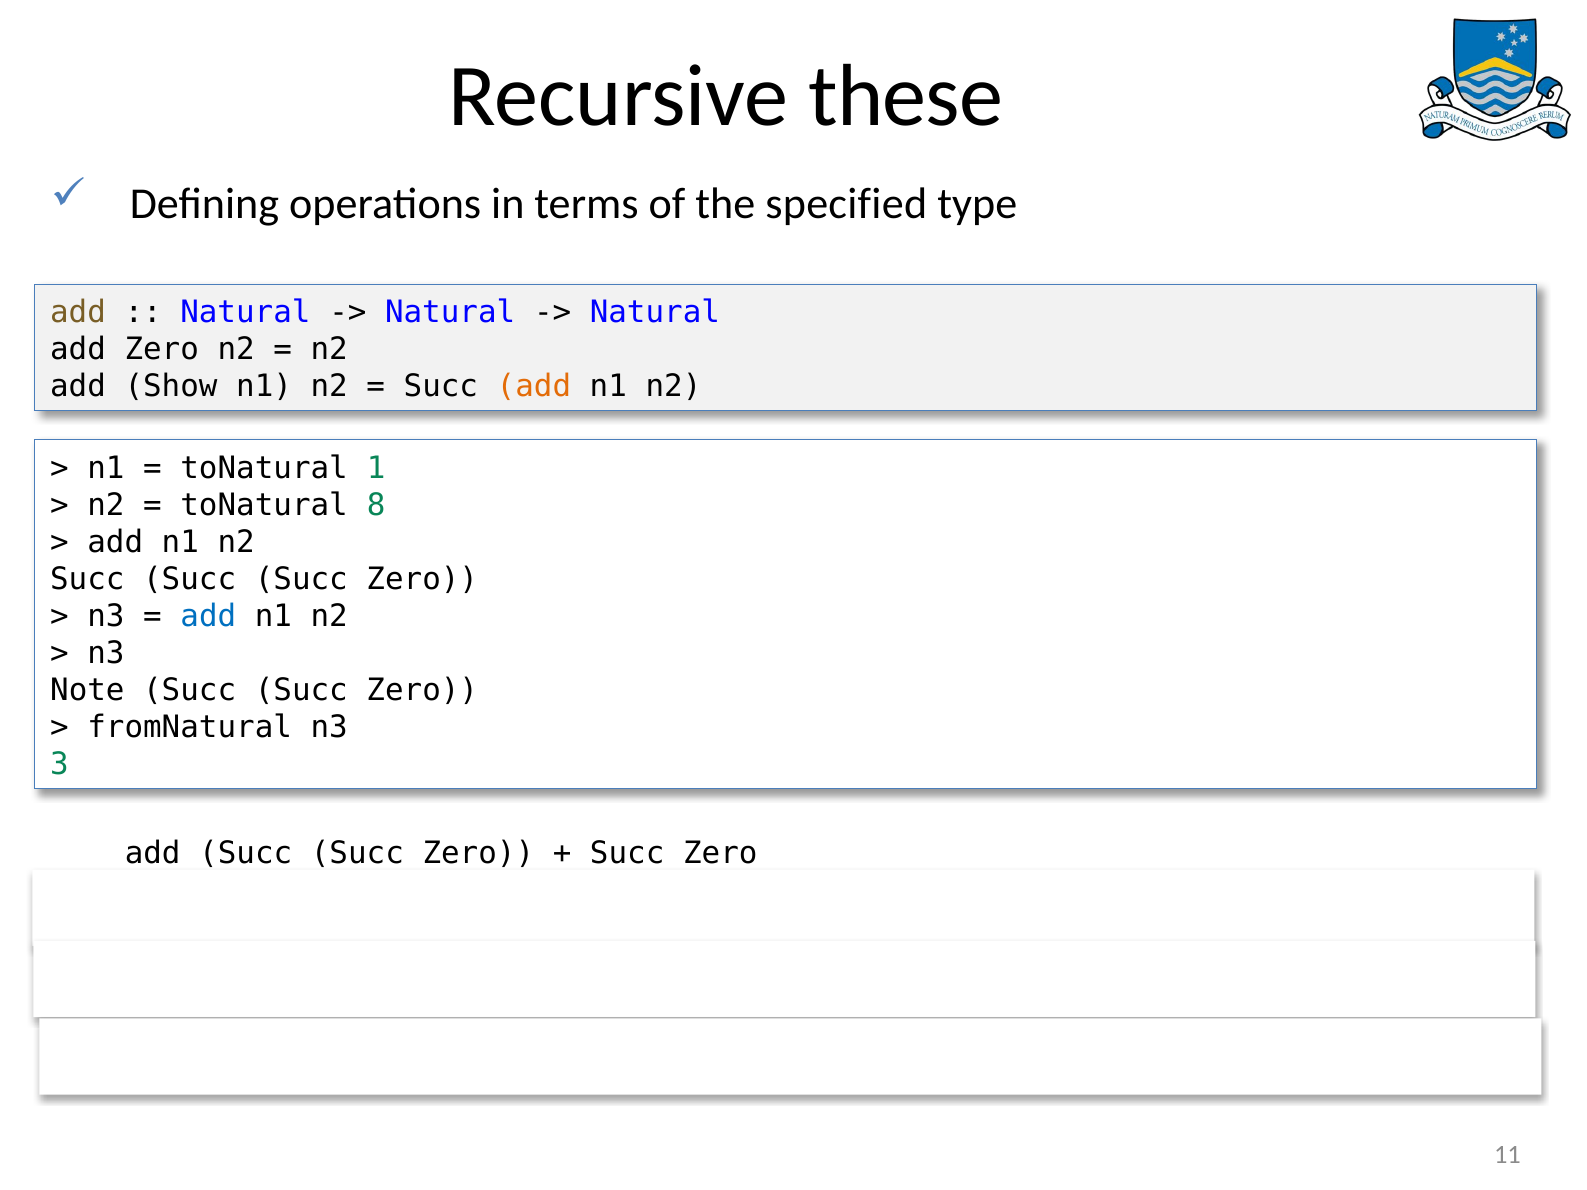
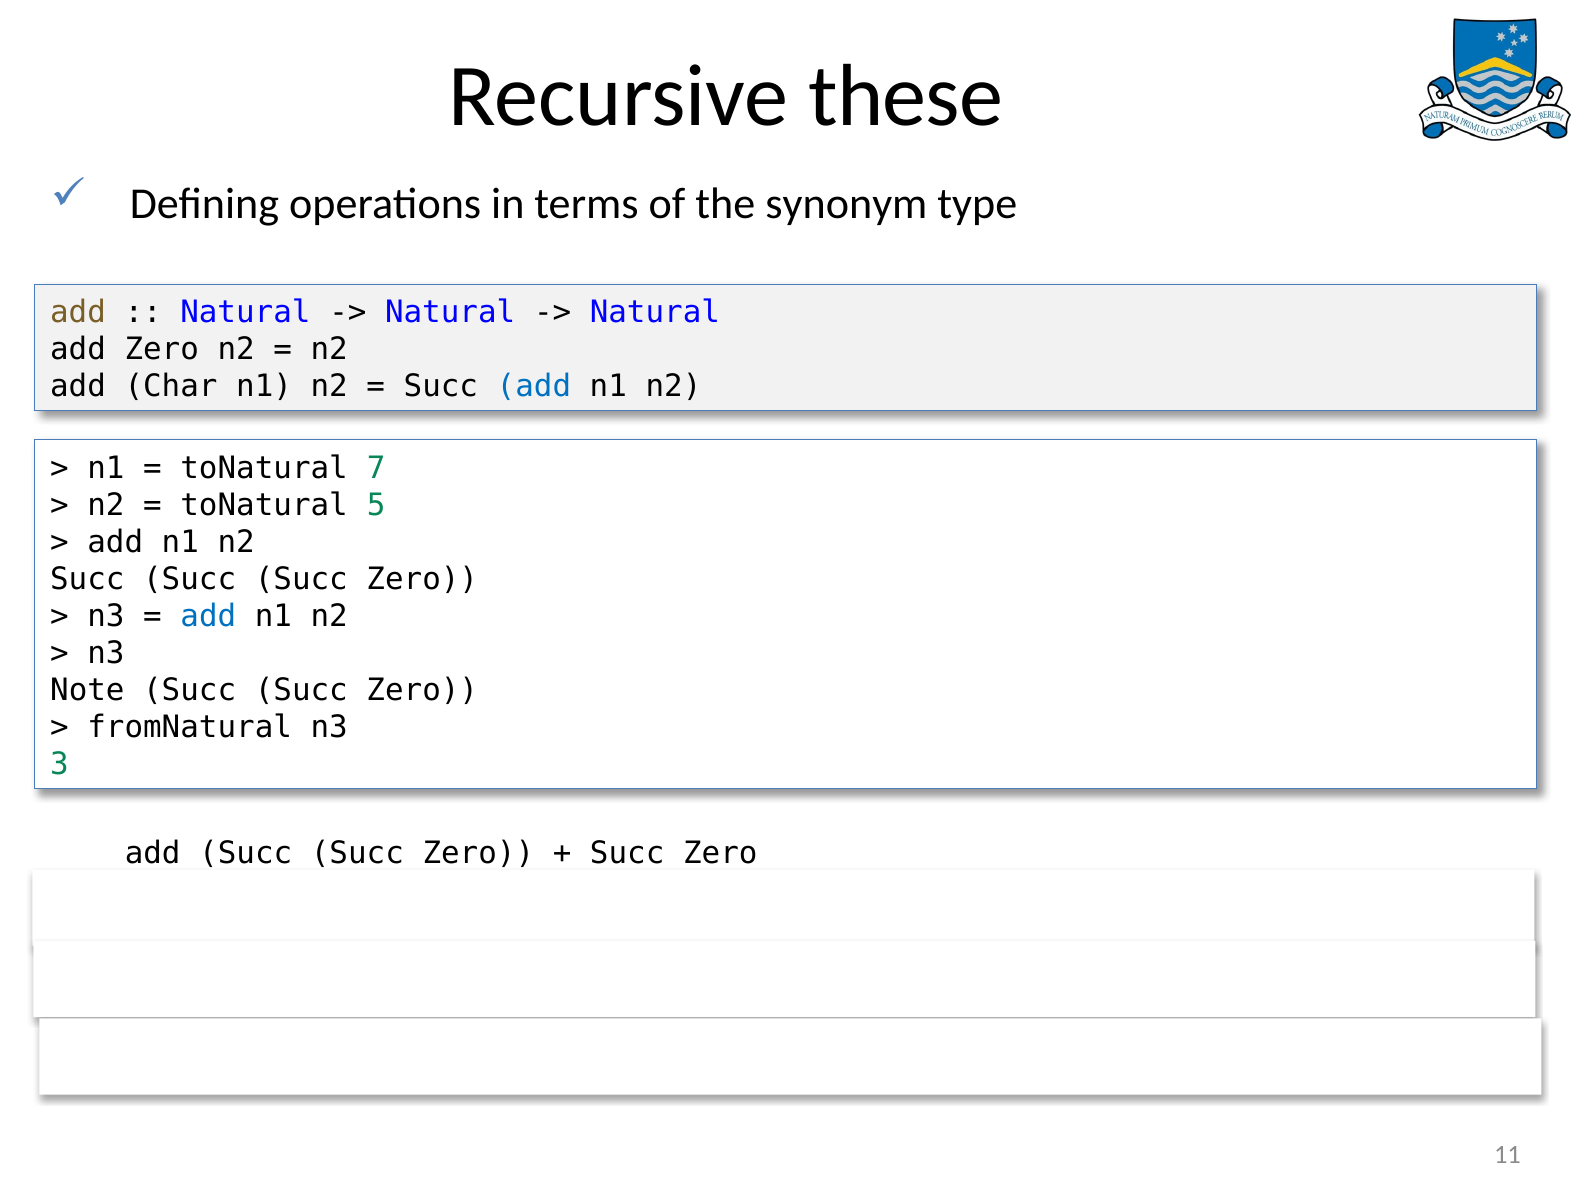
specified: specified -> synonym
Show: Show -> Char
add at (534, 387) colour: orange -> blue
1: 1 -> 7
8: 8 -> 5
